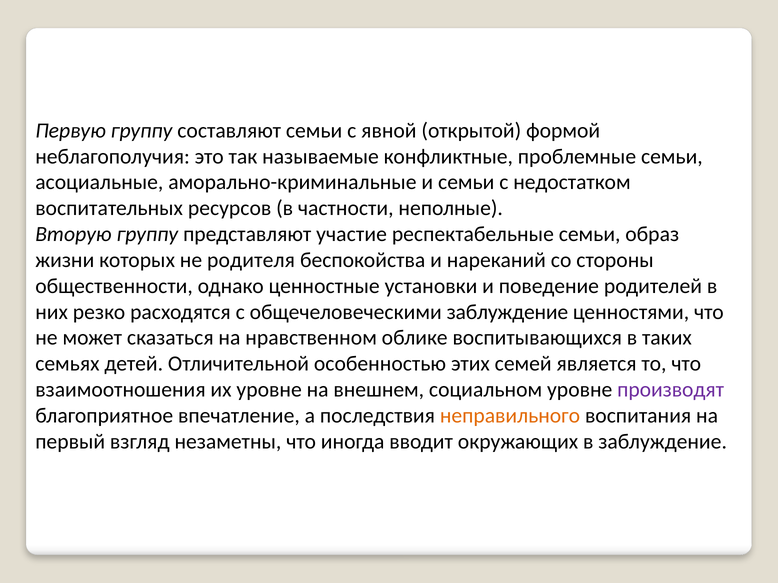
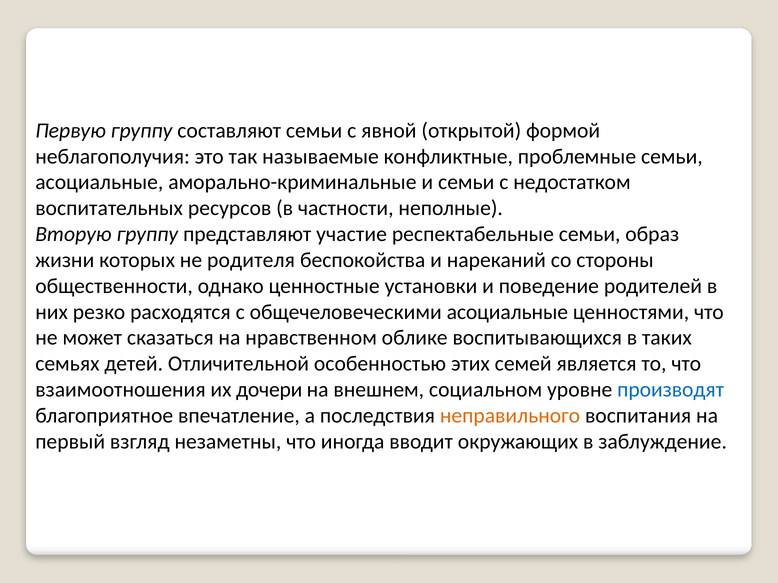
общечеловеческими заблуждение: заблуждение -> асоциальные
их уровне: уровне -> дочери
производят colour: purple -> blue
